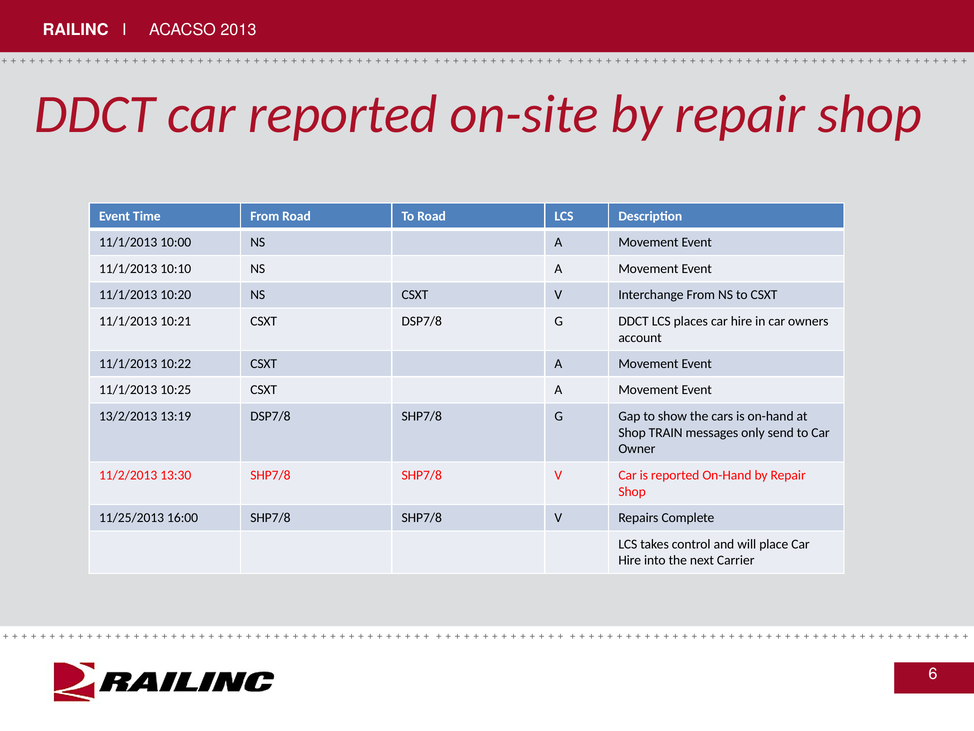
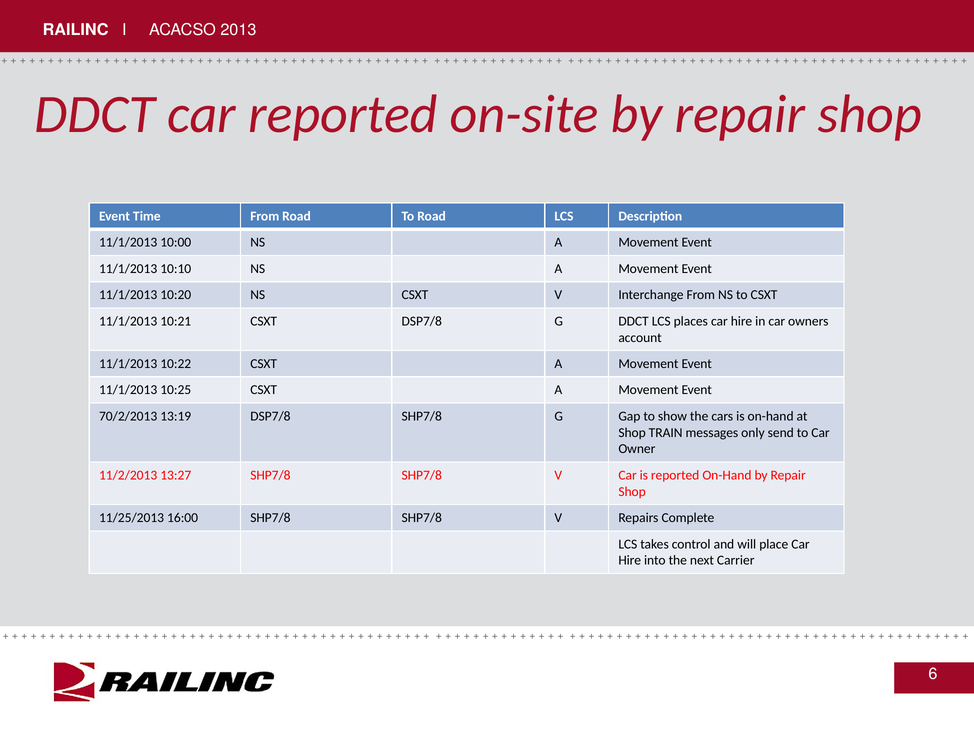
13/2/2013: 13/2/2013 -> 70/2/2013
13:30: 13:30 -> 13:27
